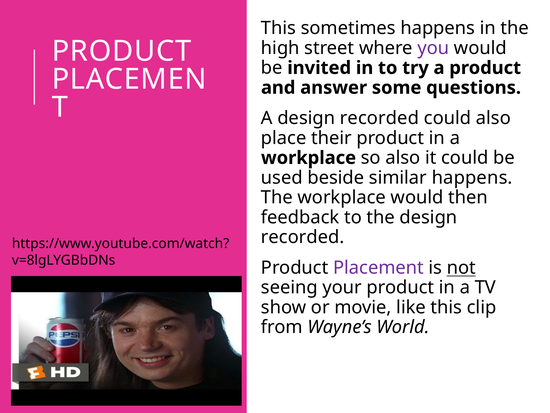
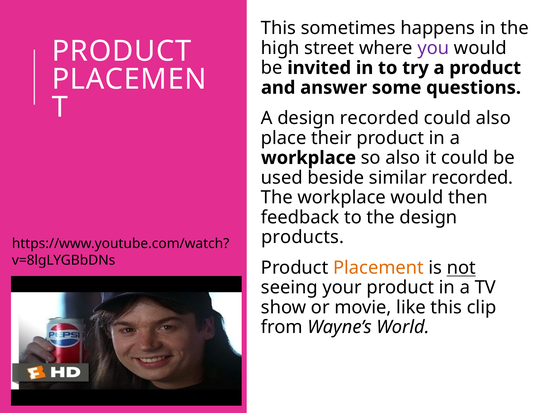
similar happens: happens -> recorded
recorded at (303, 237): recorded -> products
Placement colour: purple -> orange
